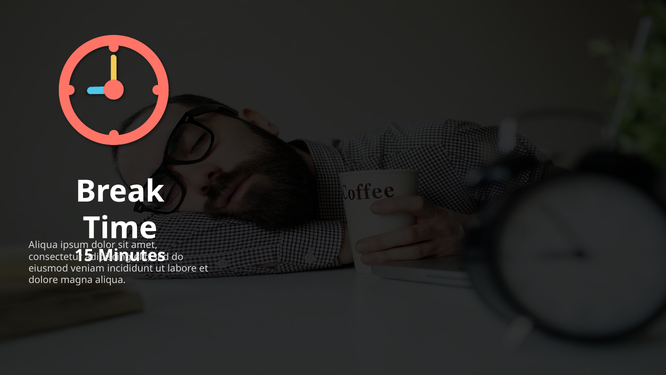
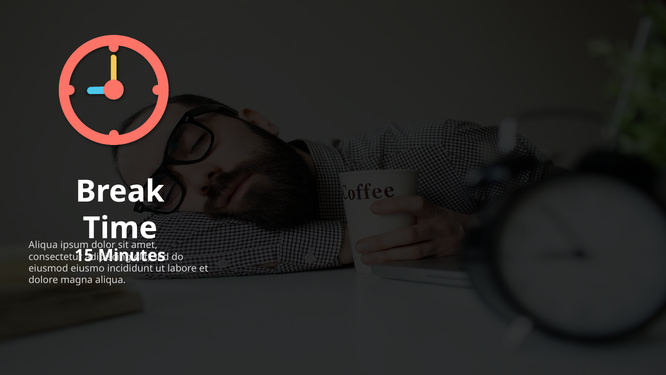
veniam: veniam -> eiusmo
